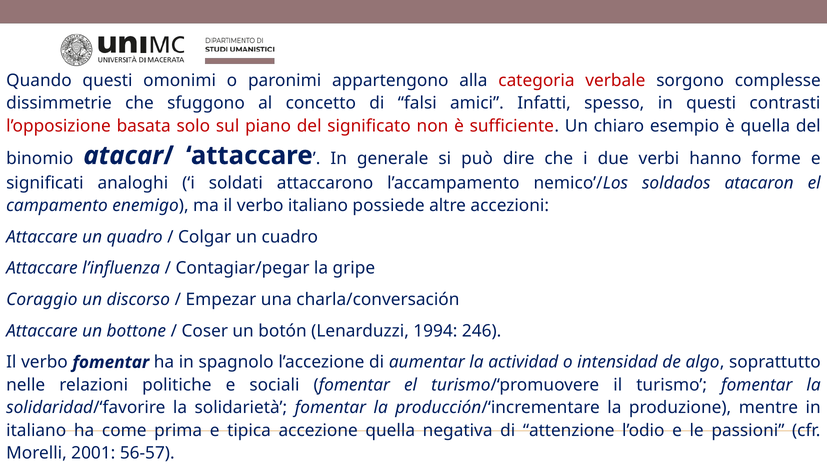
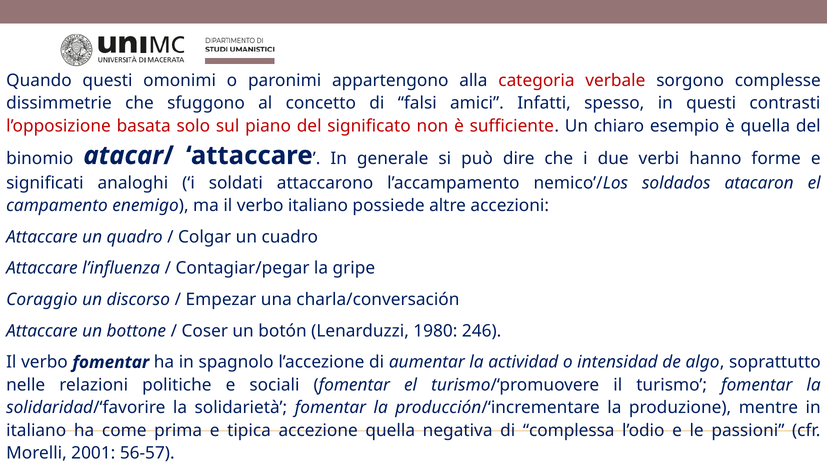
1994: 1994 -> 1980
attenzione: attenzione -> complessa
